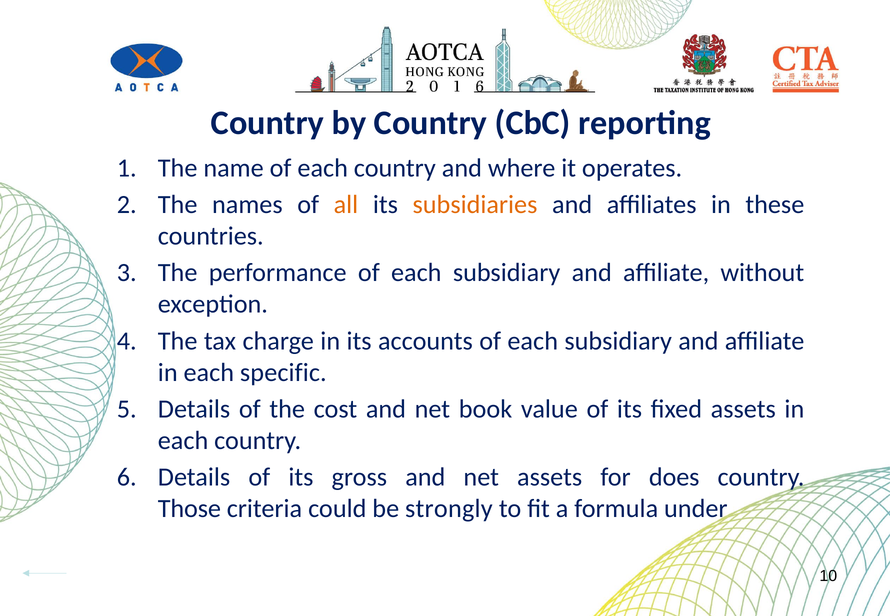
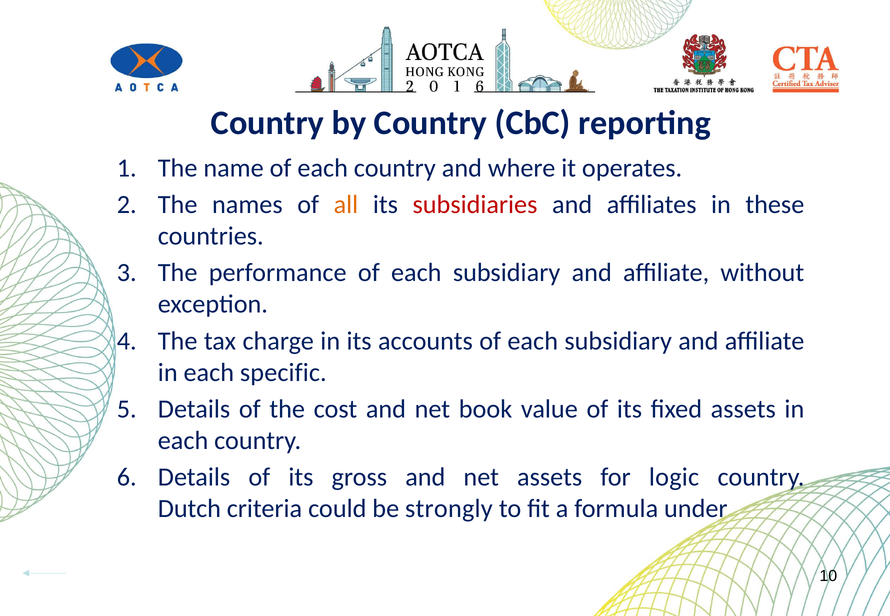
subsidiaries colour: orange -> red
does: does -> logic
Those: Those -> Dutch
